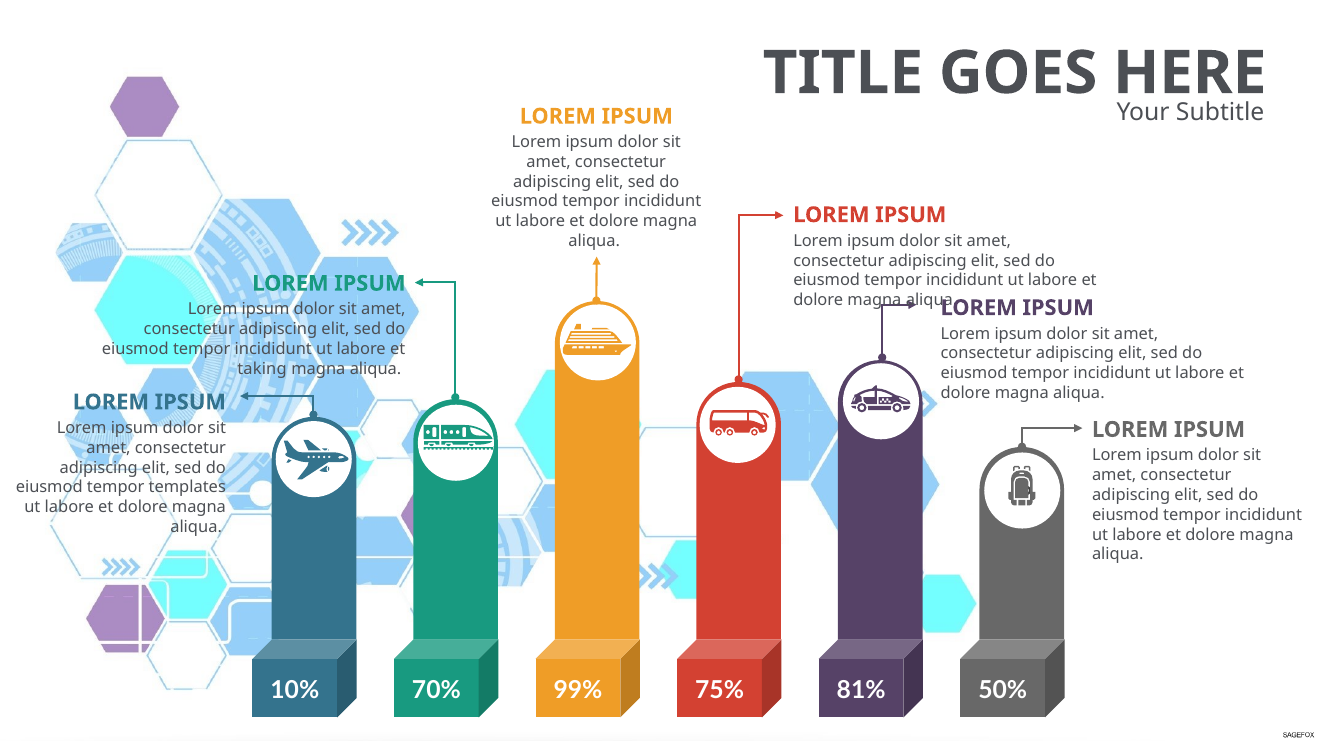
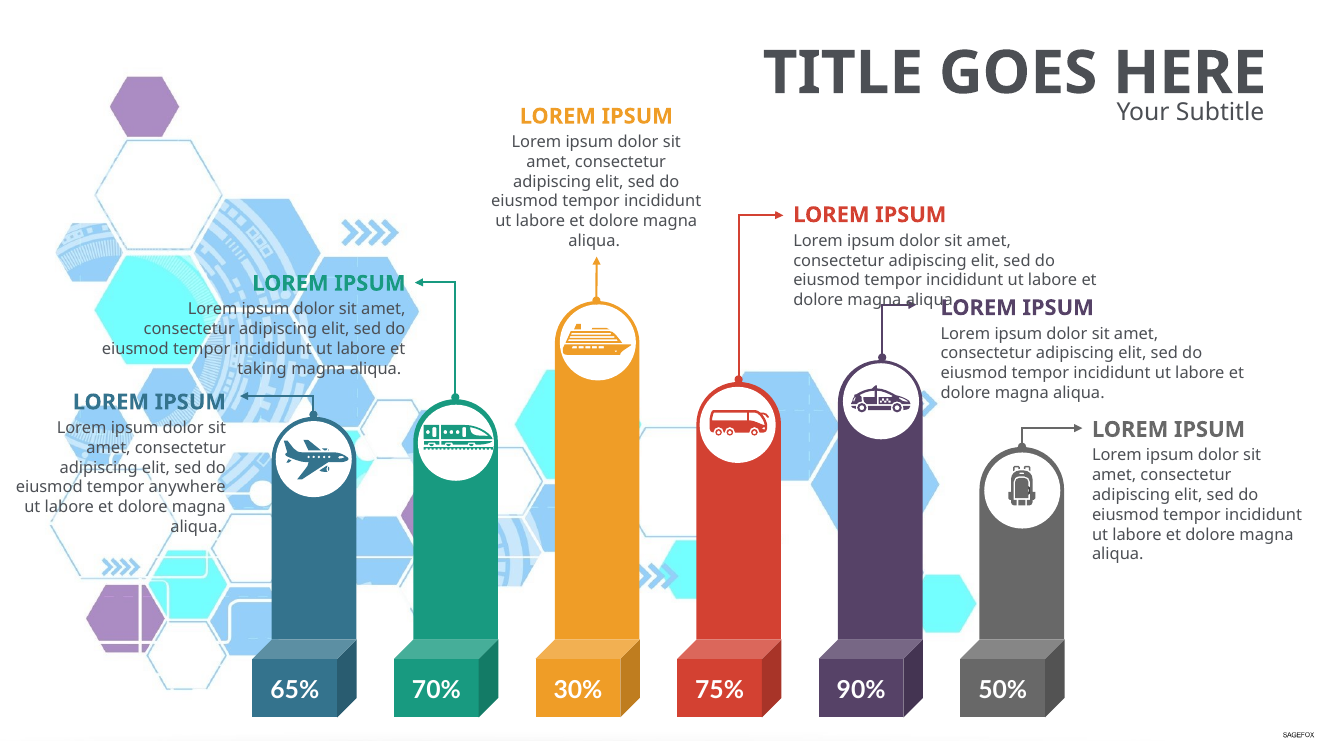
templates: templates -> anywhere
10%: 10% -> 65%
99%: 99% -> 30%
81%: 81% -> 90%
